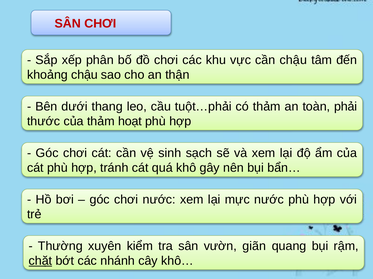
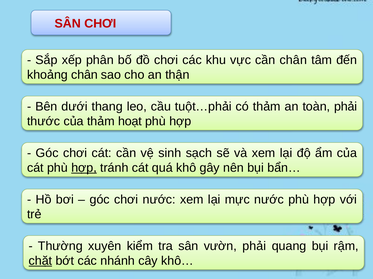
cần chậu: chậu -> chân
khoảng chậu: chậu -> chân
hợp at (84, 168) underline: none -> present
vườn giãn: giãn -> phải
